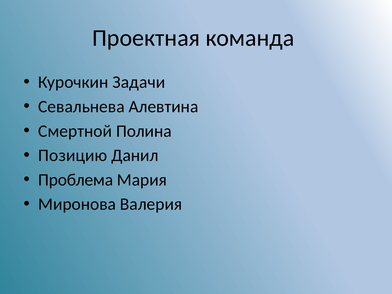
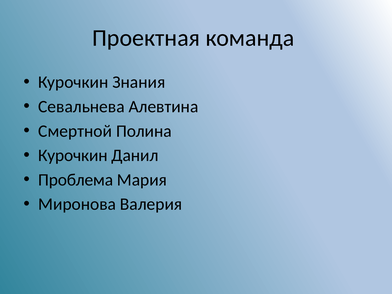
Задачи: Задачи -> Знания
Позицию at (73, 155): Позицию -> Курочкин
